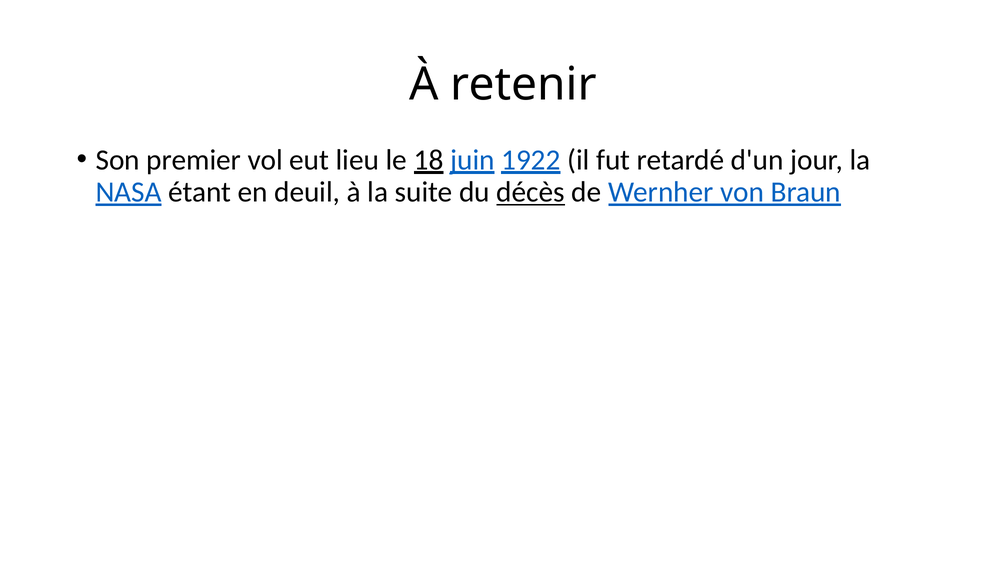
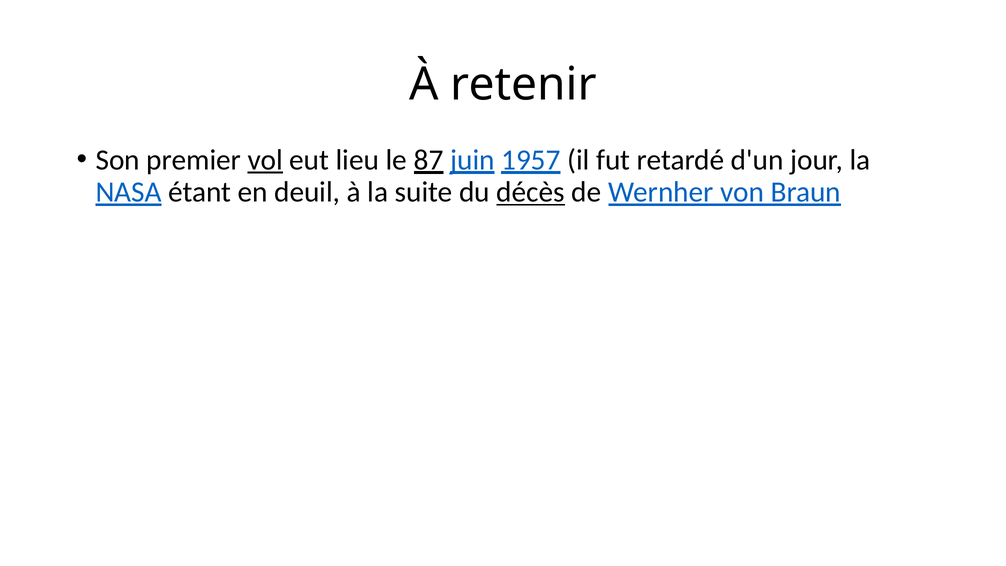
vol underline: none -> present
18: 18 -> 87
1922: 1922 -> 1957
